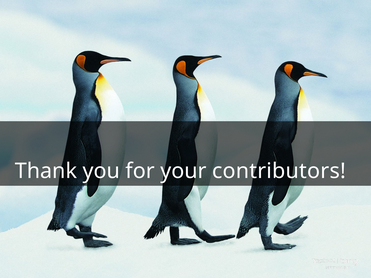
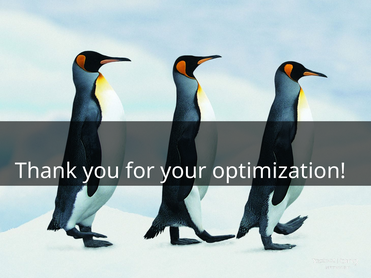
contributors: contributors -> optimization
